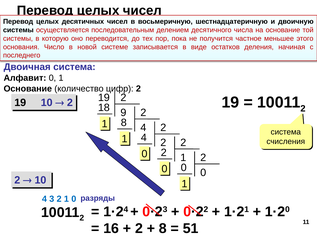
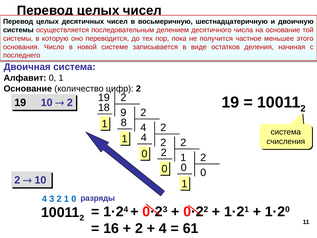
8 at (163, 228): 8 -> 4
51: 51 -> 61
